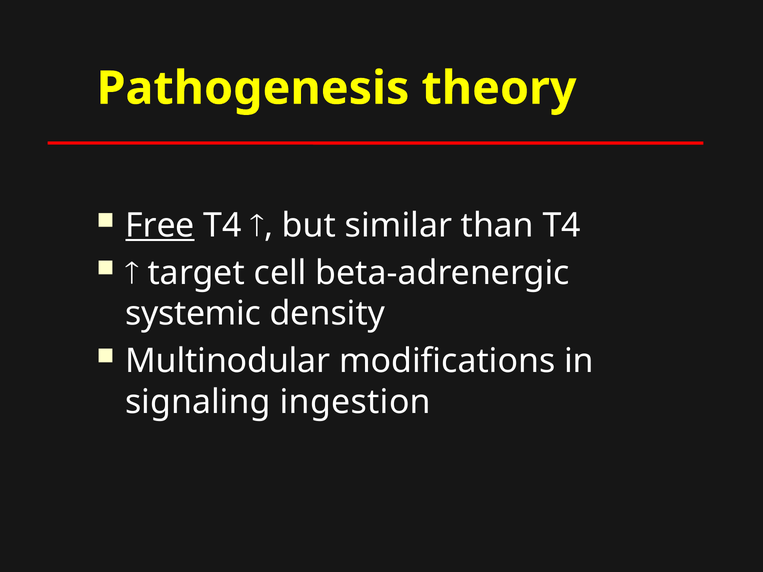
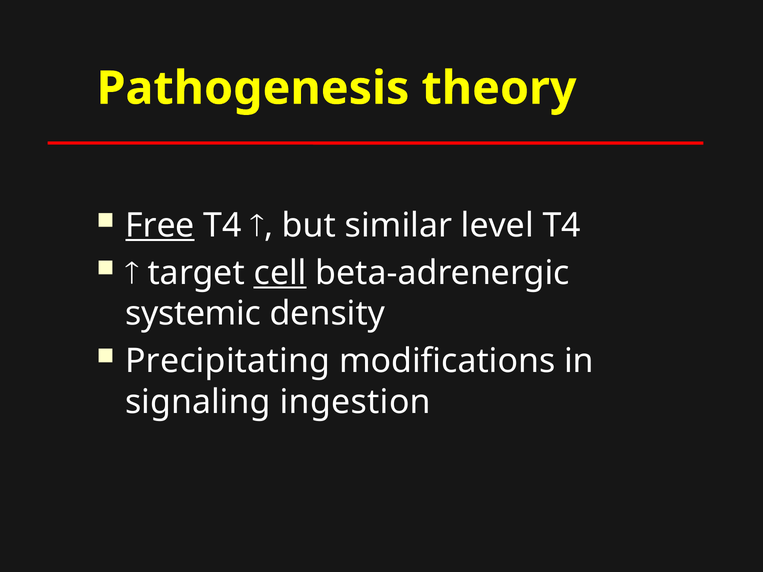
than: than -> level
cell underline: none -> present
Multinodular: Multinodular -> Precipitating
